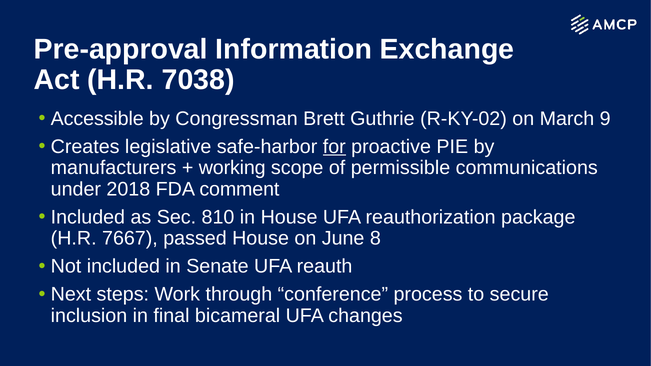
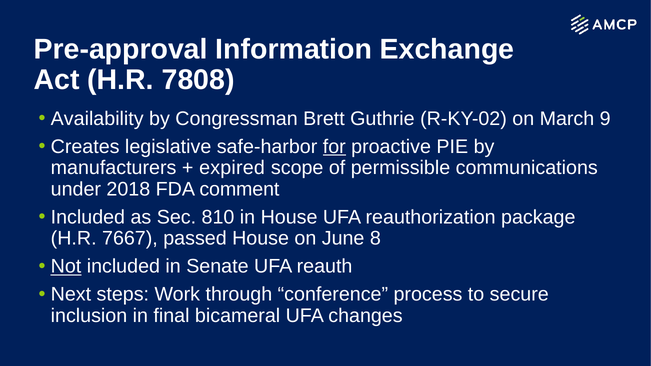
7038: 7038 -> 7808
Accessible: Accessible -> Availability
working: working -> expired
Not underline: none -> present
